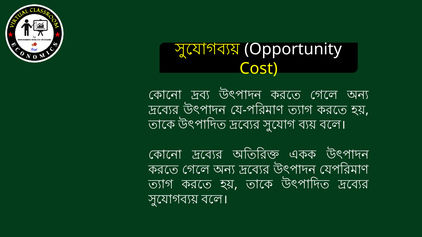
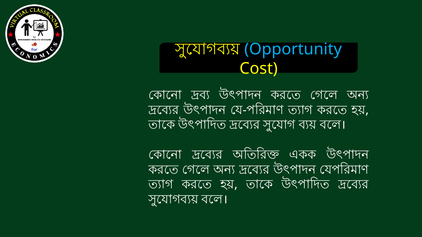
Opportunity colour: white -> light blue
